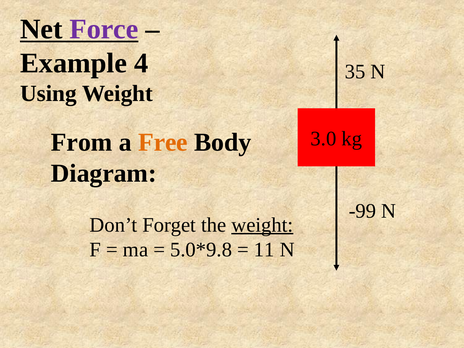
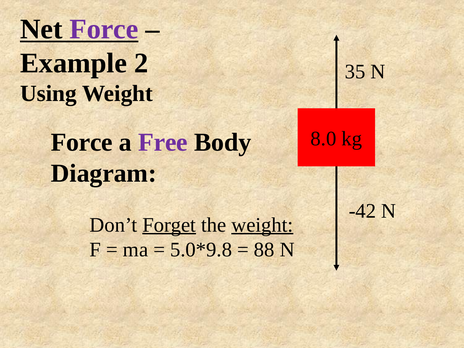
4: 4 -> 2
3.0: 3.0 -> 8.0
From at (82, 142): From -> Force
Free colour: orange -> purple
-99: -99 -> -42
Forget underline: none -> present
11: 11 -> 88
